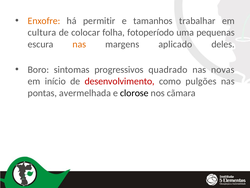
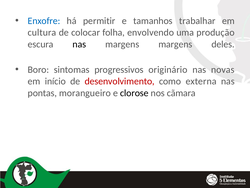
Enxofre colour: orange -> blue
fotoperíodo: fotoperíodo -> envolvendo
pequenas: pequenas -> produção
nas at (79, 44) colour: orange -> black
margens aplicado: aplicado -> margens
quadrado: quadrado -> originário
pulgões: pulgões -> externa
avermelhada: avermelhada -> morangueiro
